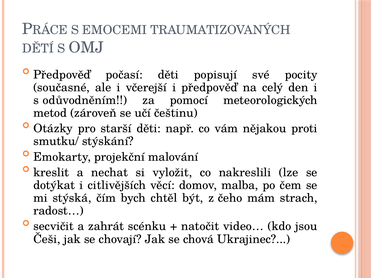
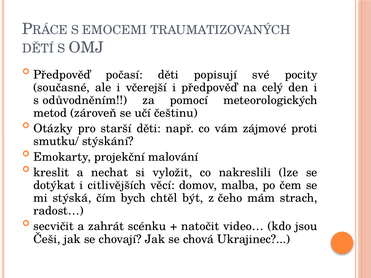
nějakou: nějakou -> zájmové
